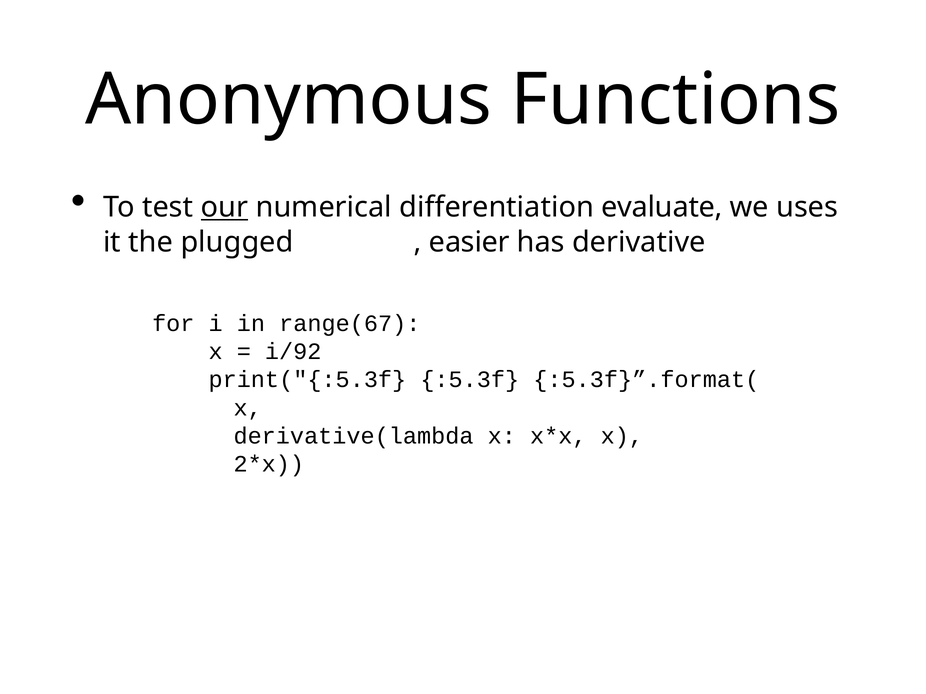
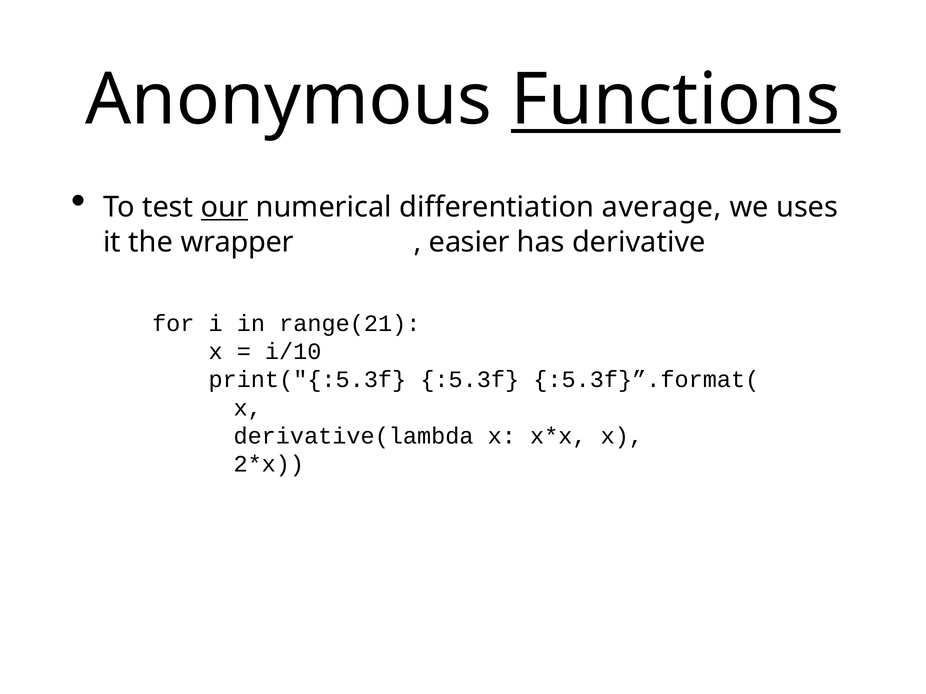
Functions underline: none -> present
evaluate: evaluate -> average
plugged: plugged -> wrapper
range(67: range(67 -> range(21
i/92: i/92 -> i/10
